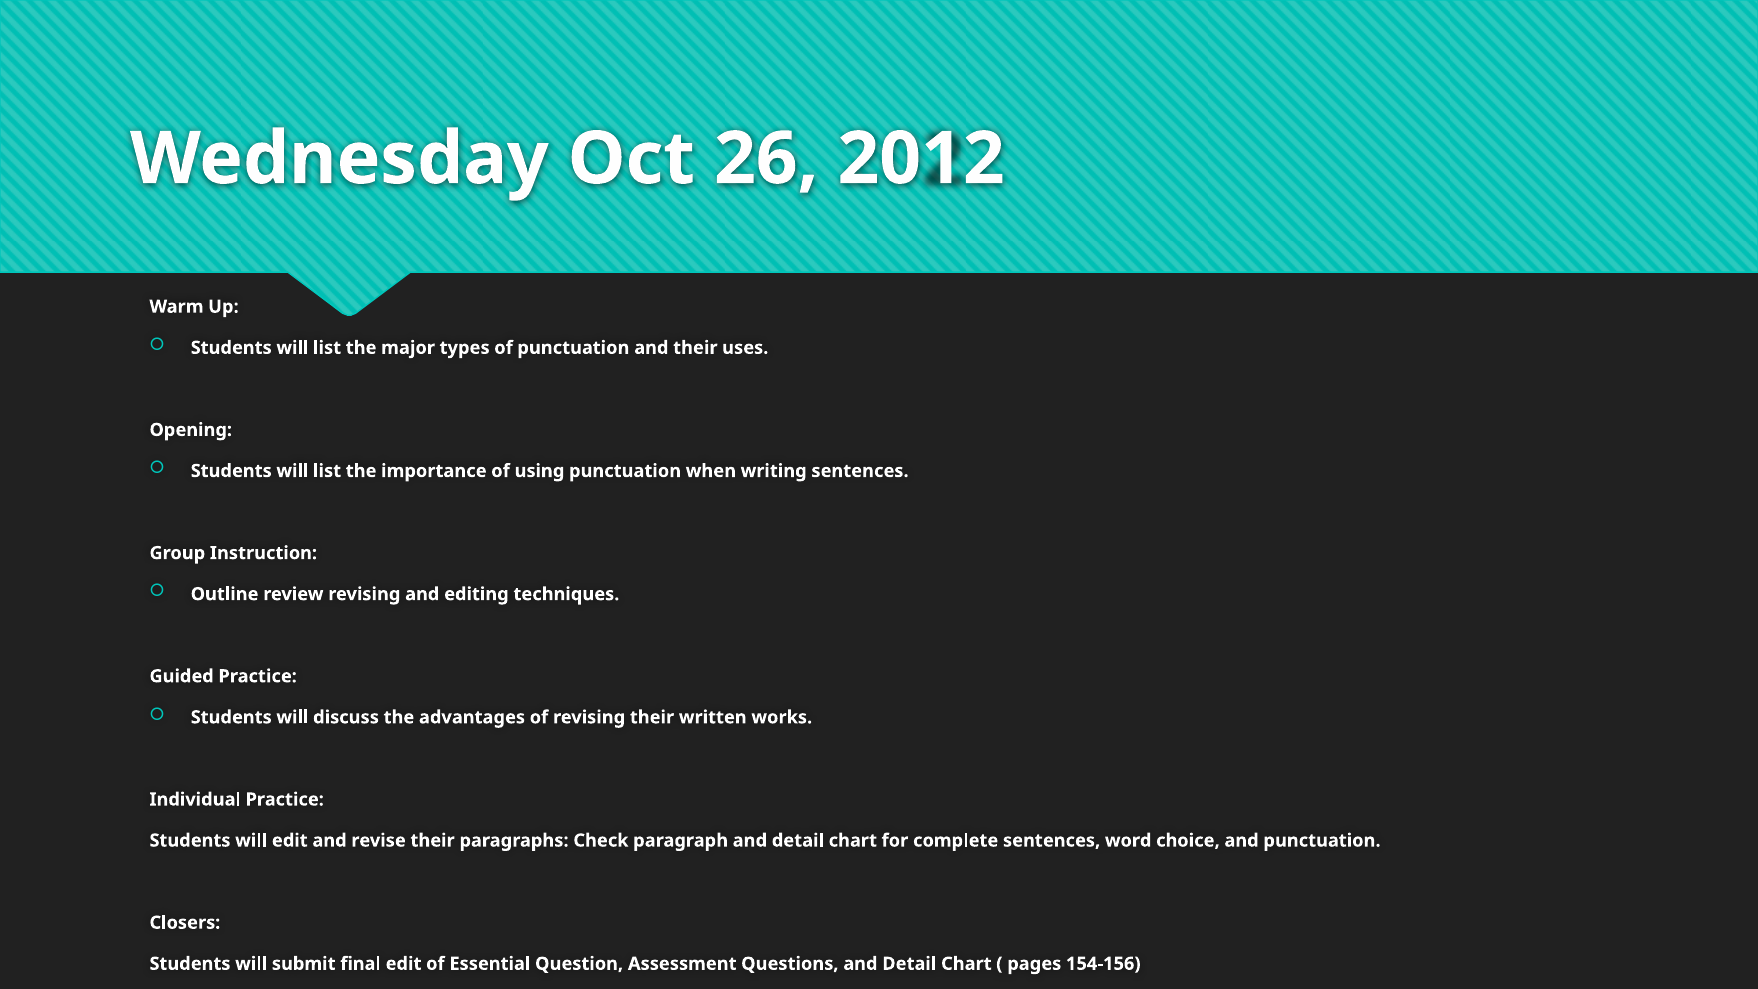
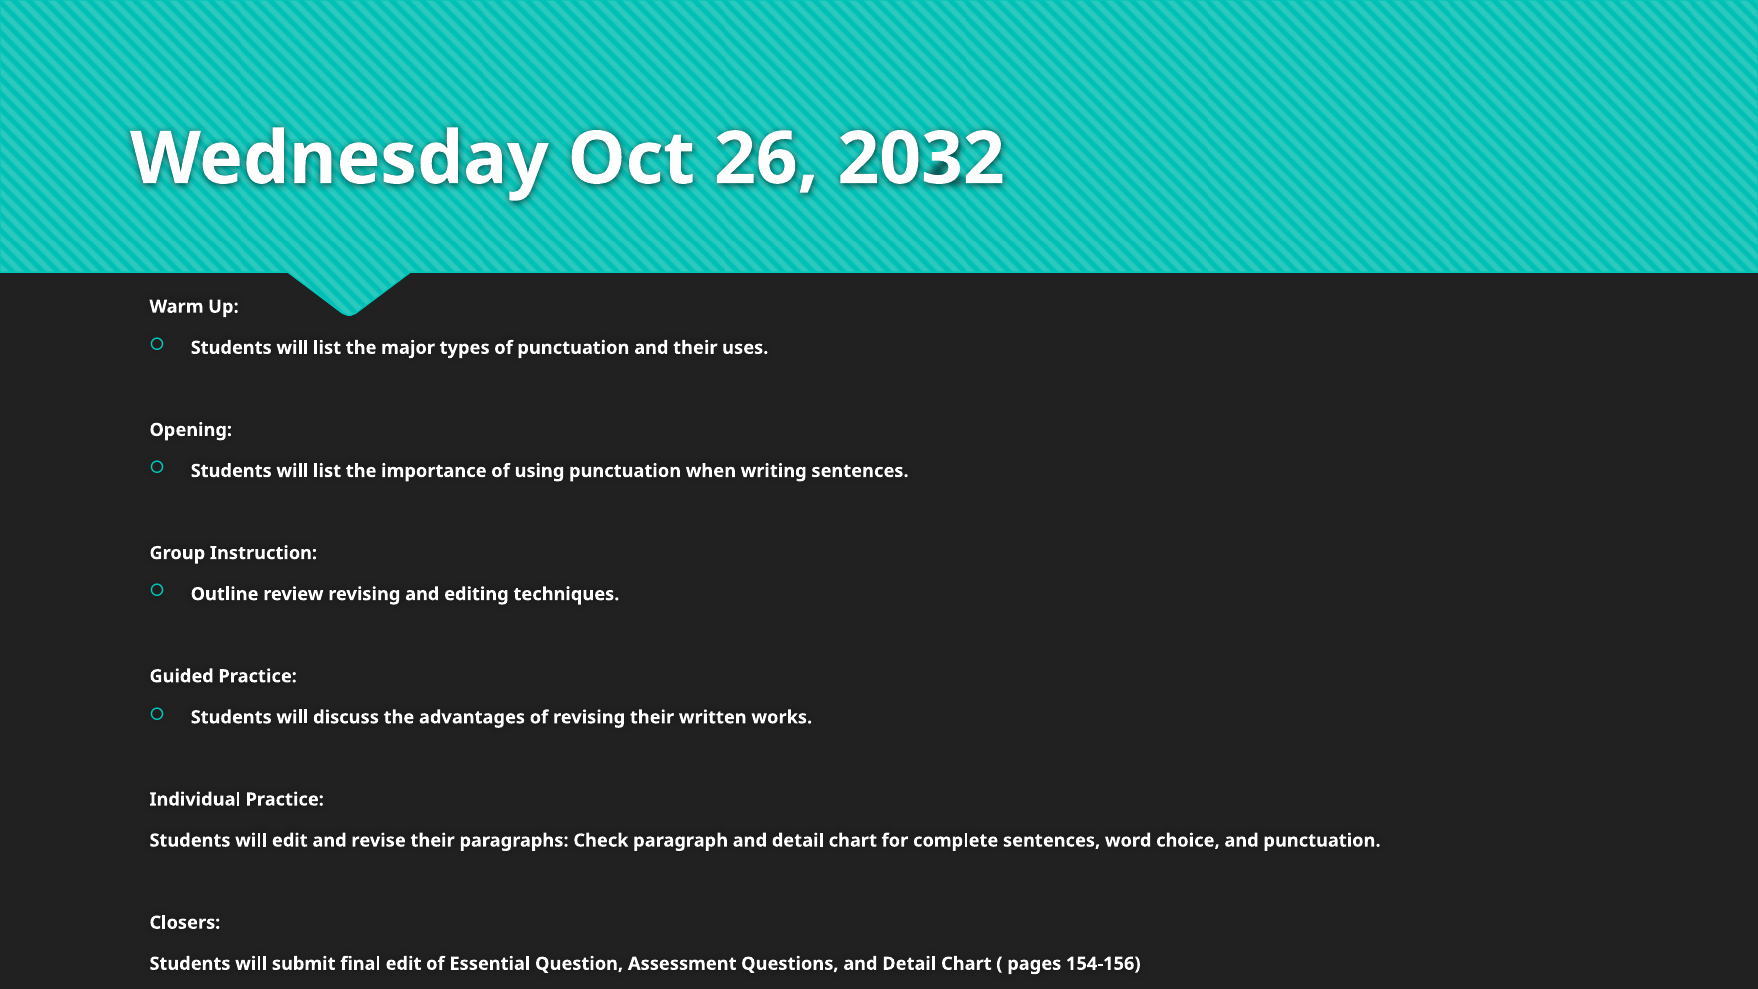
2012: 2012 -> 2032
